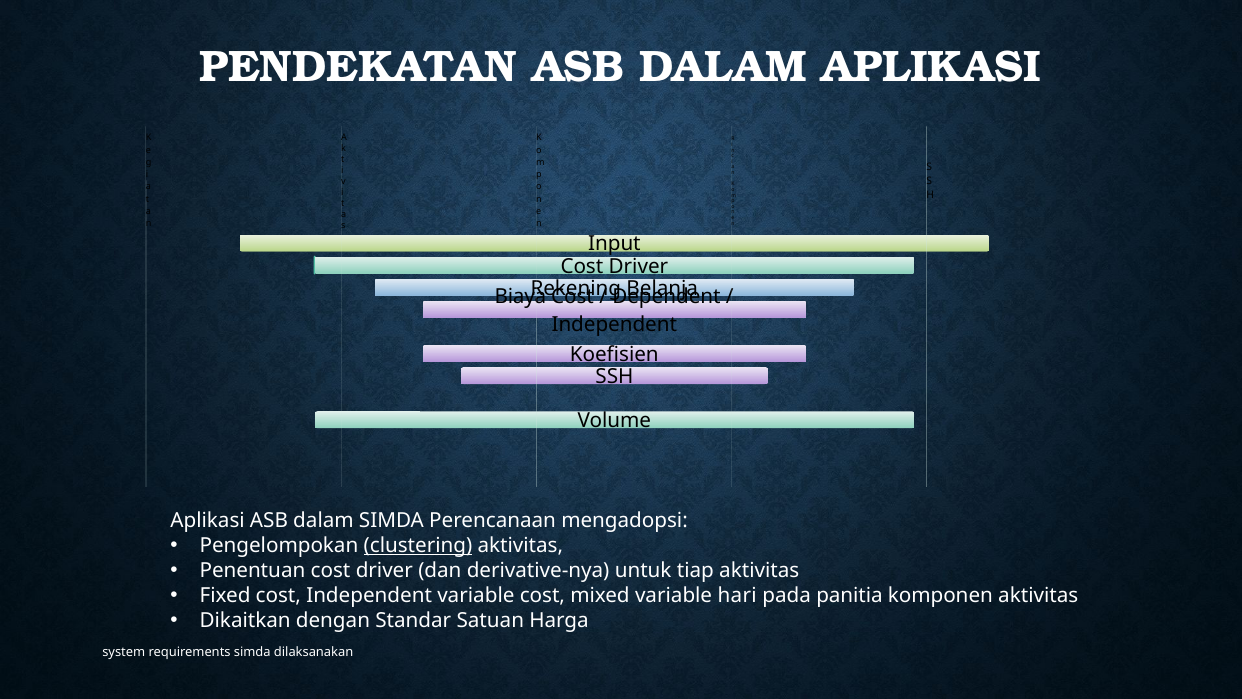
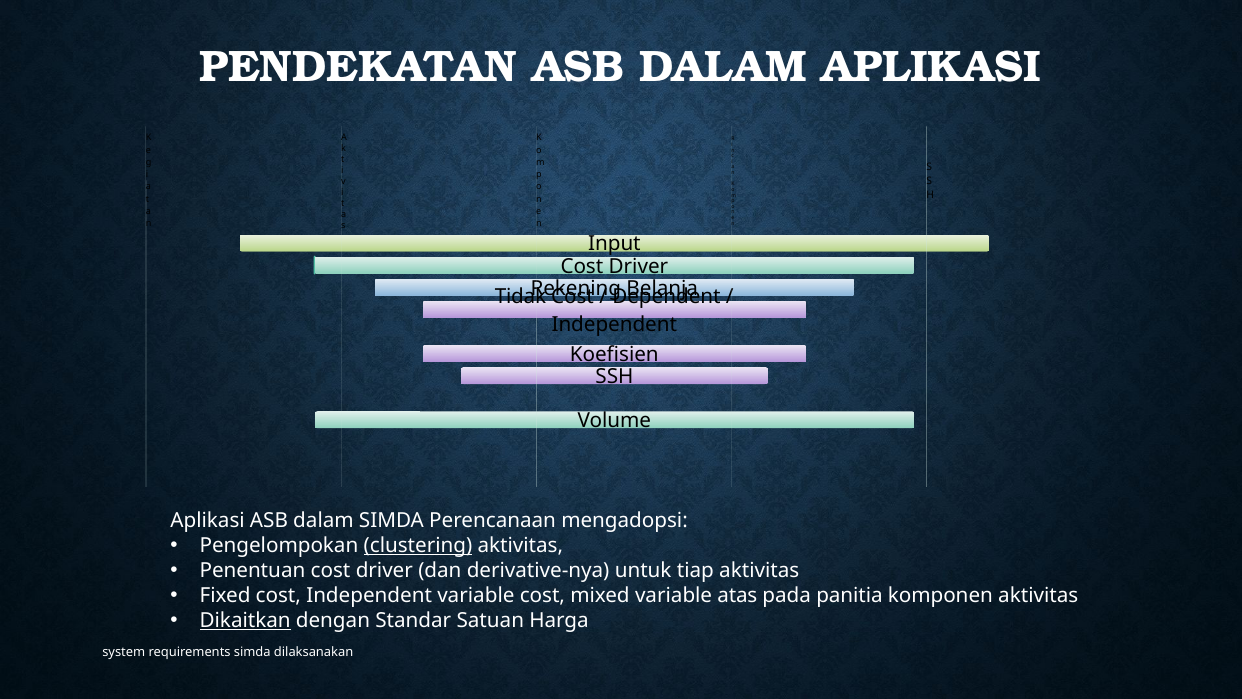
Biaya: Biaya -> Tidak
hari: hari -> atas
Dikaitkan underline: none -> present
